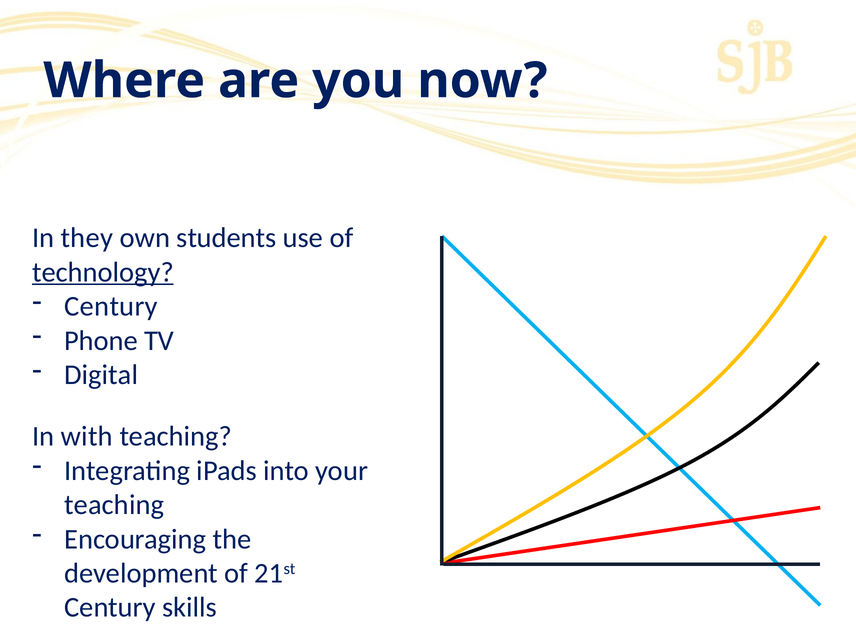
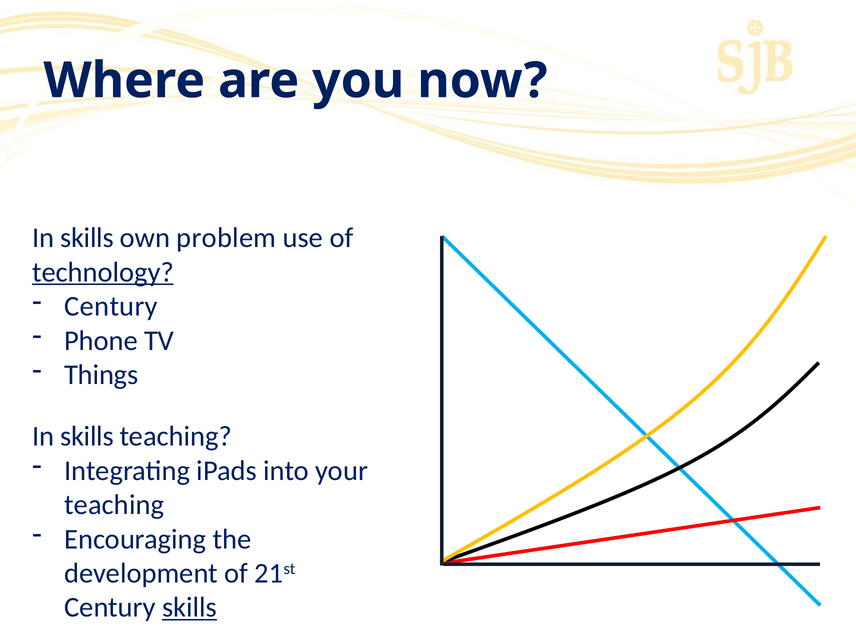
they at (87, 238): they -> skills
students: students -> problem
Digital: Digital -> Things
with at (87, 436): with -> skills
skills at (190, 608) underline: none -> present
